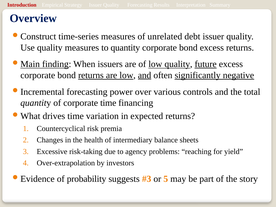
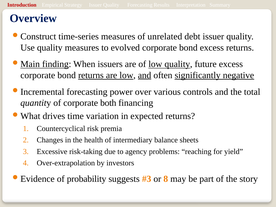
to quantity: quantity -> evolved
future underline: present -> none
corporate time: time -> both
5: 5 -> 8
